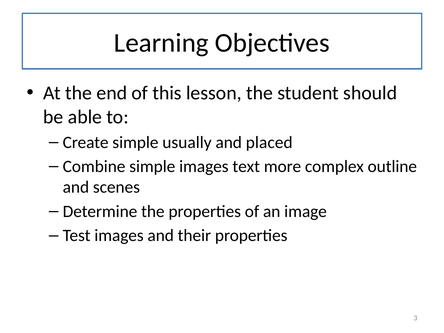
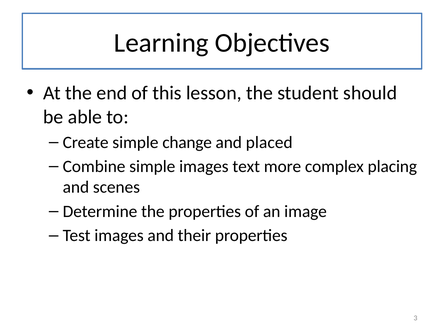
usually: usually -> change
outline: outline -> placing
